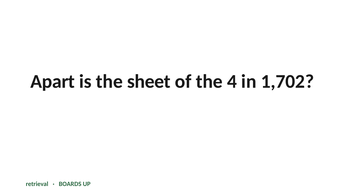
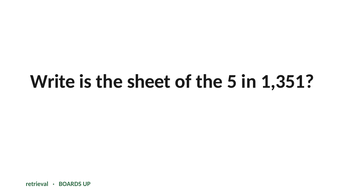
Apart: Apart -> Write
4: 4 -> 5
1,702: 1,702 -> 1,351
